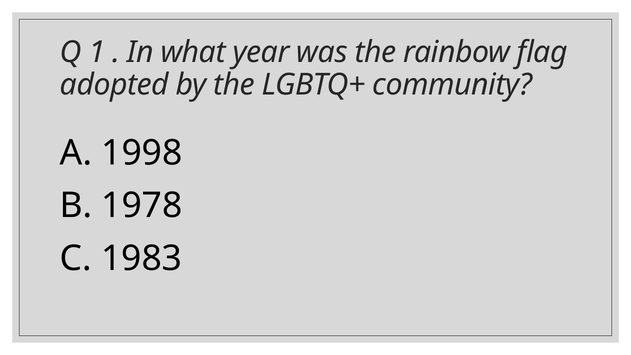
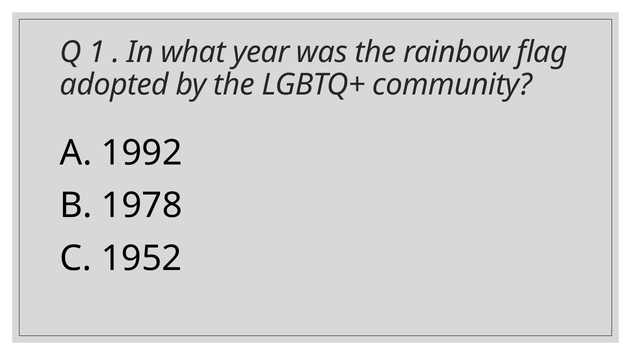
1998: 1998 -> 1992
1983: 1983 -> 1952
